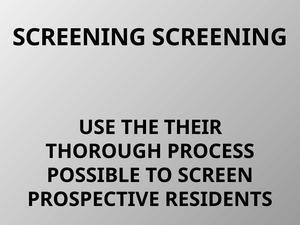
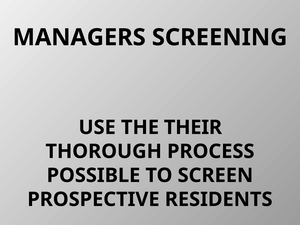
SCREENING at (79, 37): SCREENING -> MANAGERS
